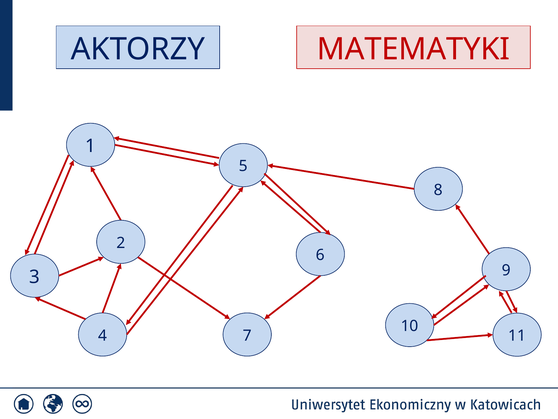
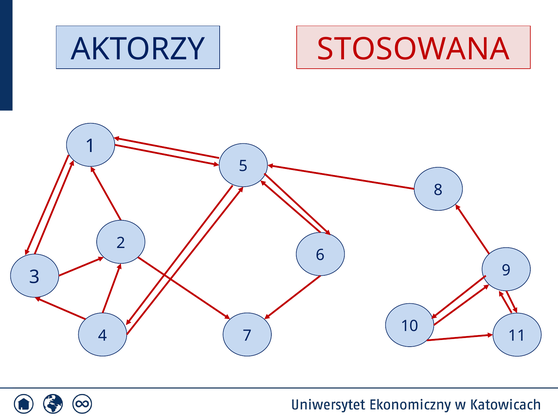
MATEMATYKI: MATEMATYKI -> STOSOWANA
